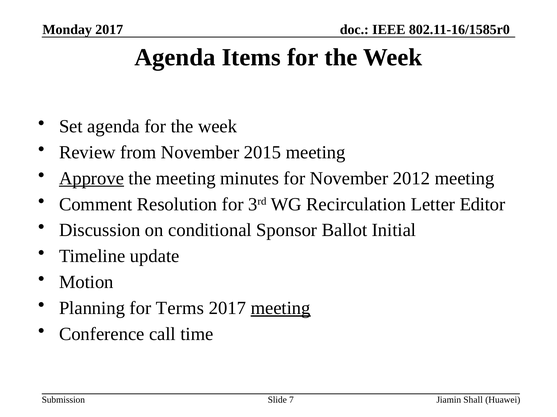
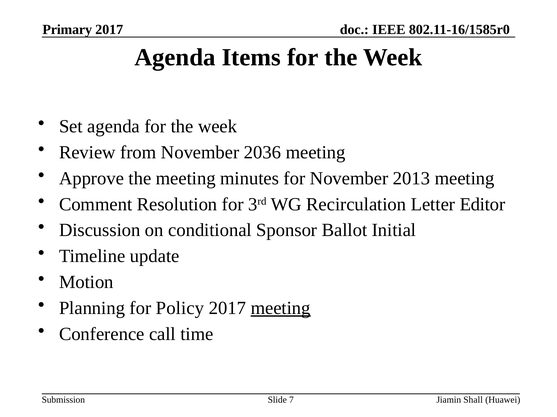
Monday: Monday -> Primary
2015: 2015 -> 2036
Approve underline: present -> none
2012: 2012 -> 2013
Terms: Terms -> Policy
